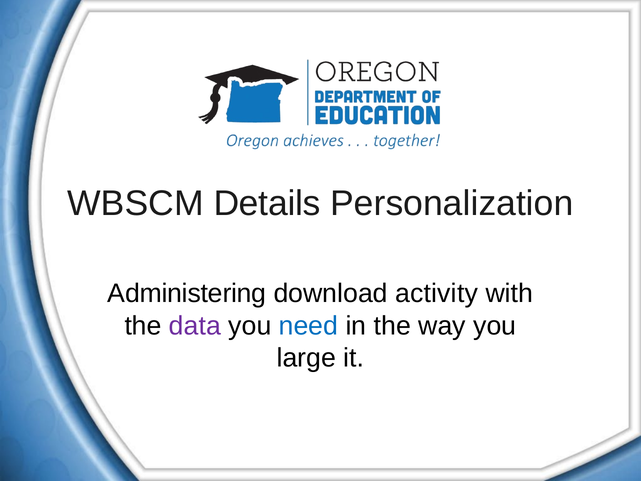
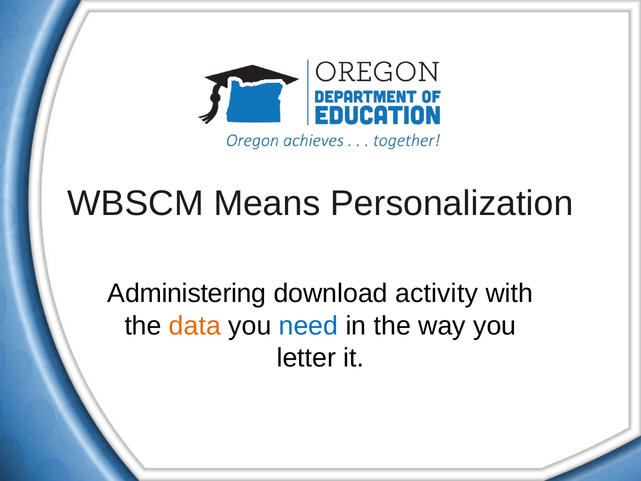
Details: Details -> Means
data colour: purple -> orange
large: large -> letter
